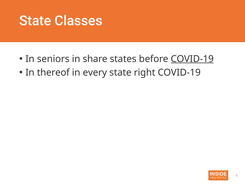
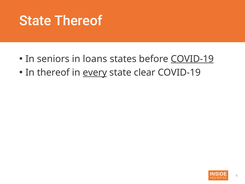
State Classes: Classes -> Thereof
share: share -> loans
every underline: none -> present
right: right -> clear
